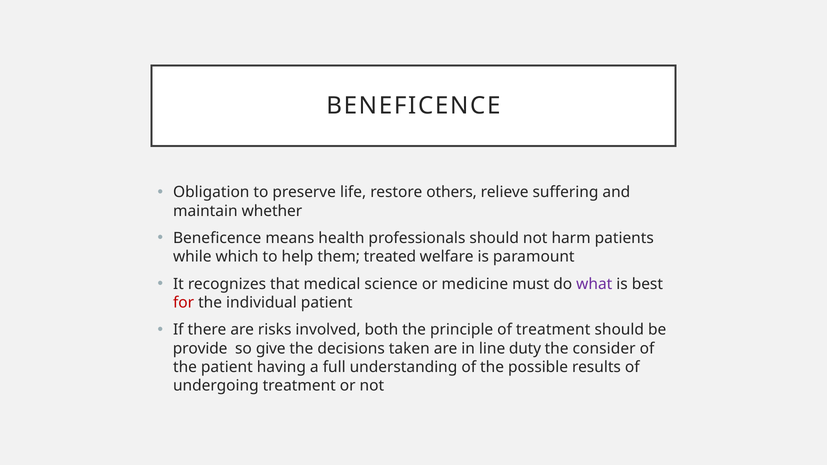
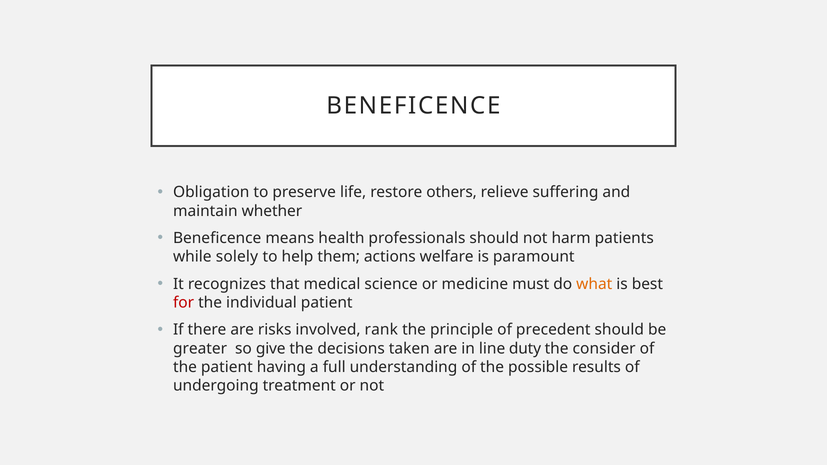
which: which -> solely
treated: treated -> actions
what colour: purple -> orange
both: both -> rank
of treatment: treatment -> precedent
provide: provide -> greater
